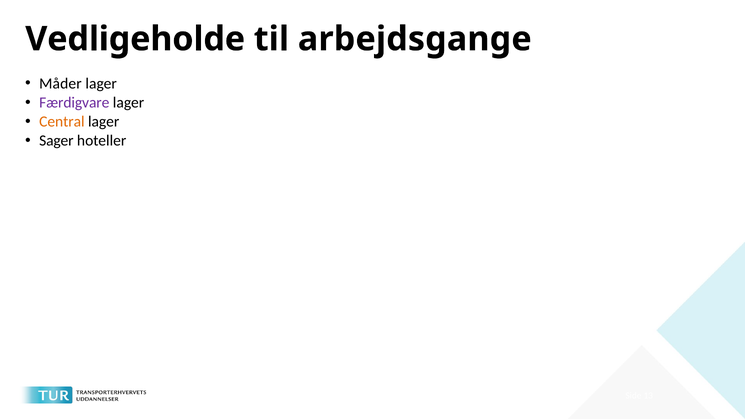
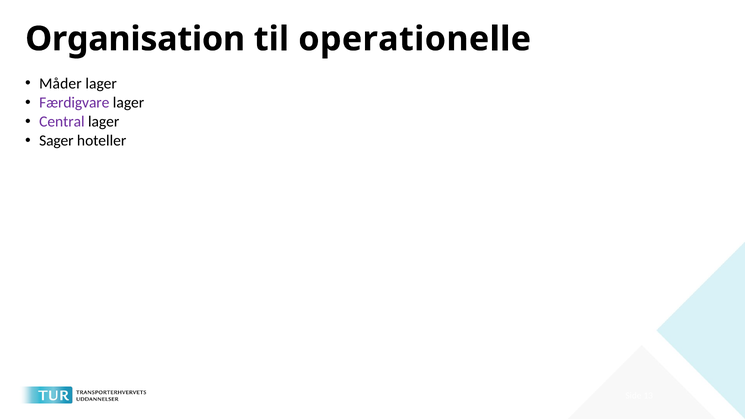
Vedligeholde: Vedligeholde -> Organisation
arbejdsgange: arbejdsgange -> operationelle
Central colour: orange -> purple
